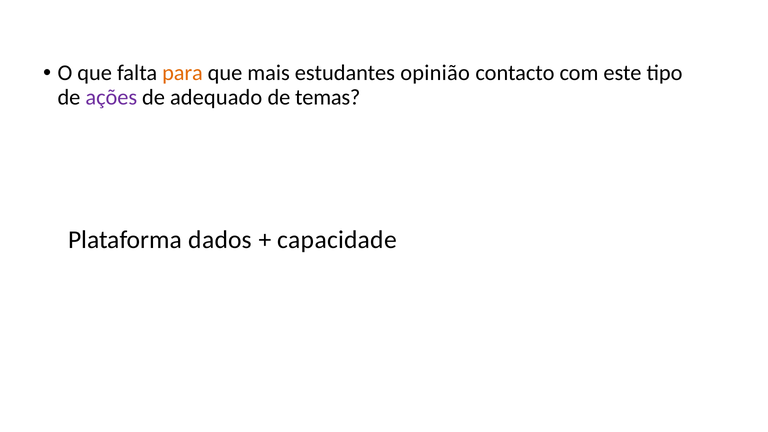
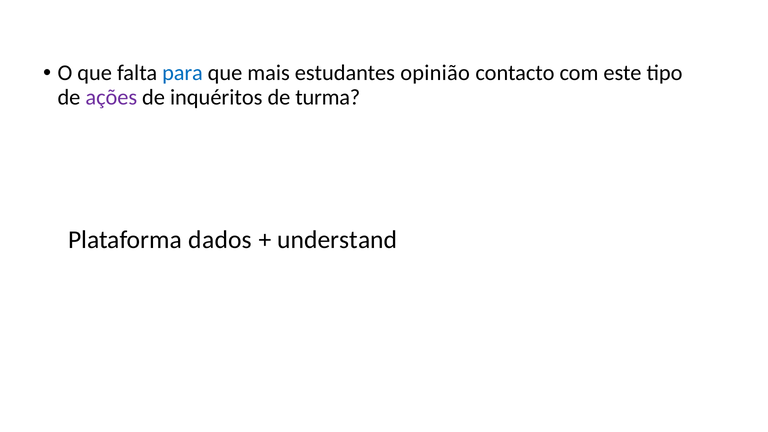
para colour: orange -> blue
adequado: adequado -> inquéritos
temas: temas -> turma
capacidade: capacidade -> understand
